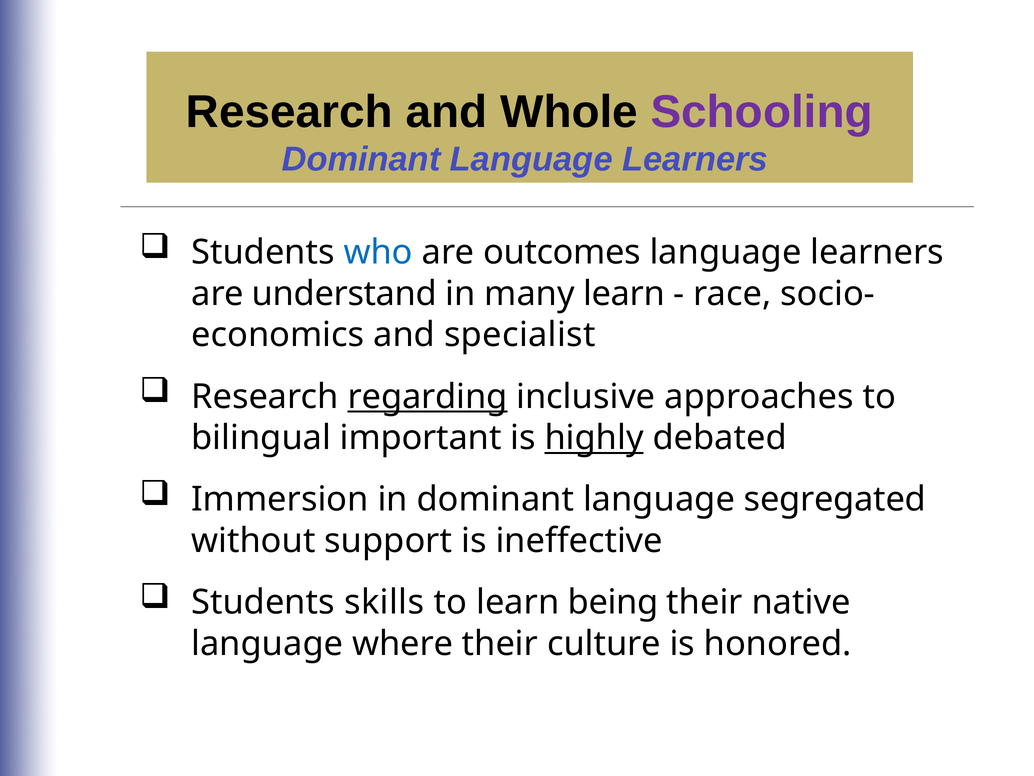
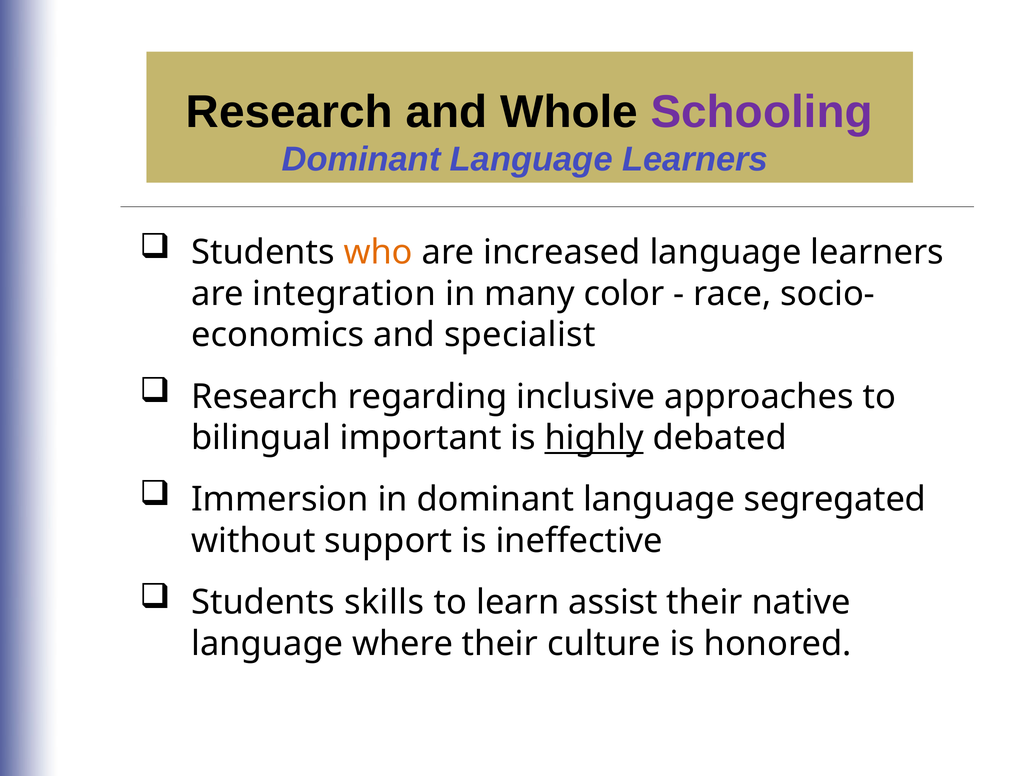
who colour: blue -> orange
outcomes: outcomes -> increased
understand: understand -> integration
many learn: learn -> color
regarding underline: present -> none
being: being -> assist
